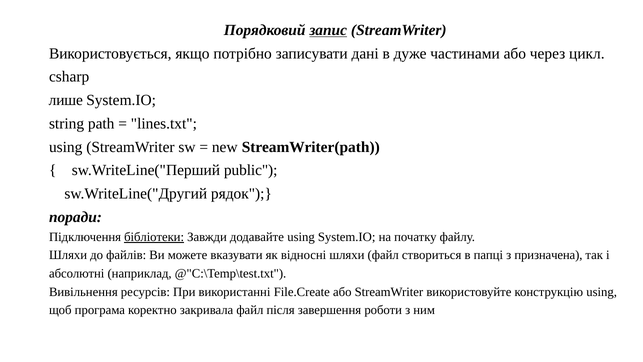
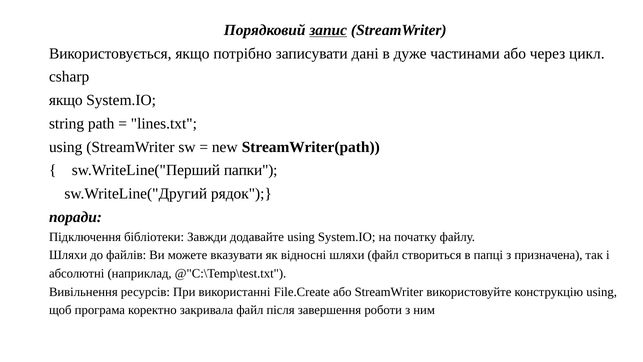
лише at (66, 100): лише -> якщо
public: public -> папки
бібліотеки underline: present -> none
